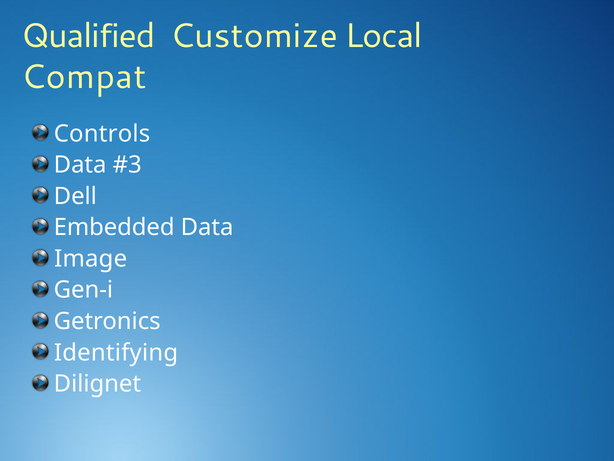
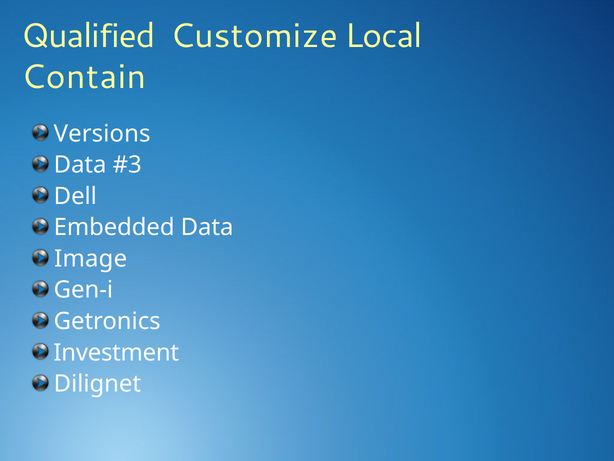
Compat: Compat -> Contain
Controls: Controls -> Versions
Identifying: Identifying -> Investment
